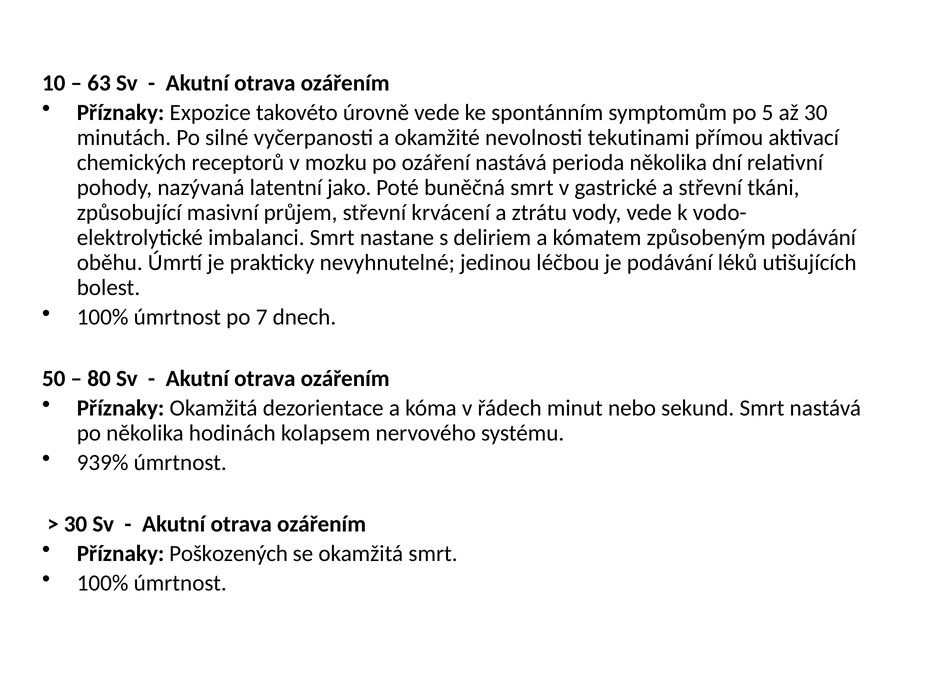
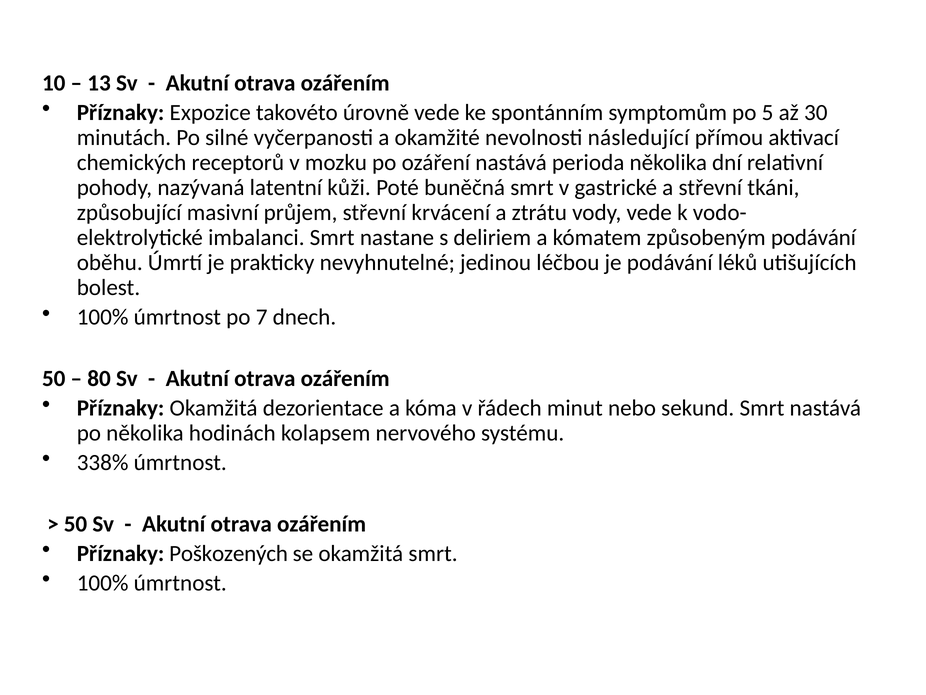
63: 63 -> 13
tekutinami: tekutinami -> následující
jako: jako -> kůži
939%: 939% -> 338%
30 at (75, 524): 30 -> 50
